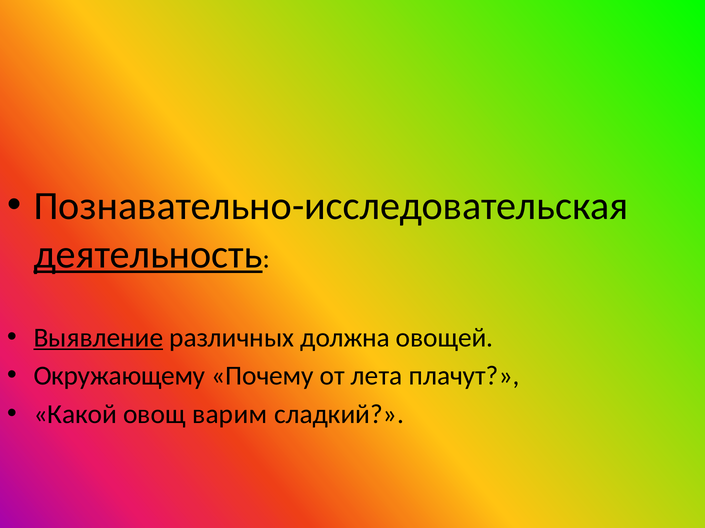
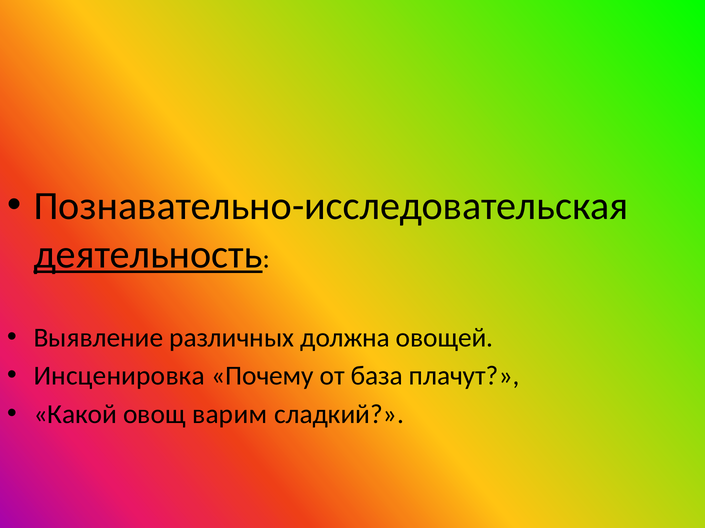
Выявление underline: present -> none
Окружающему: Окружающему -> Инсценировка
лета: лета -> база
